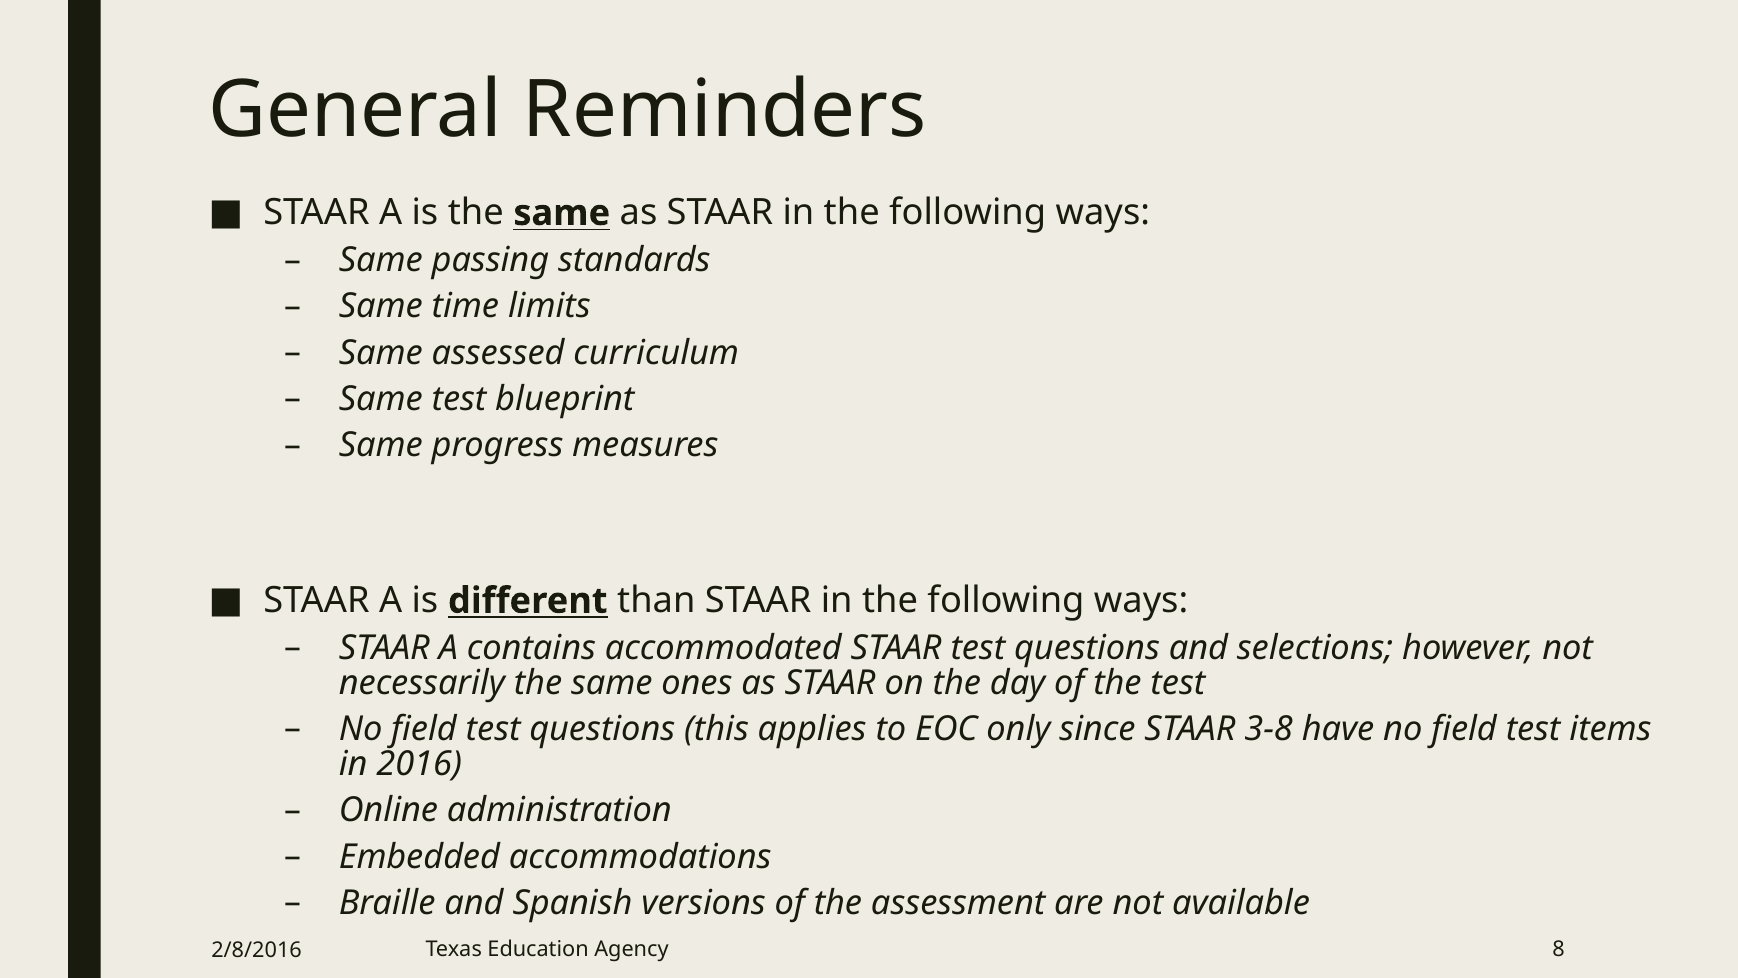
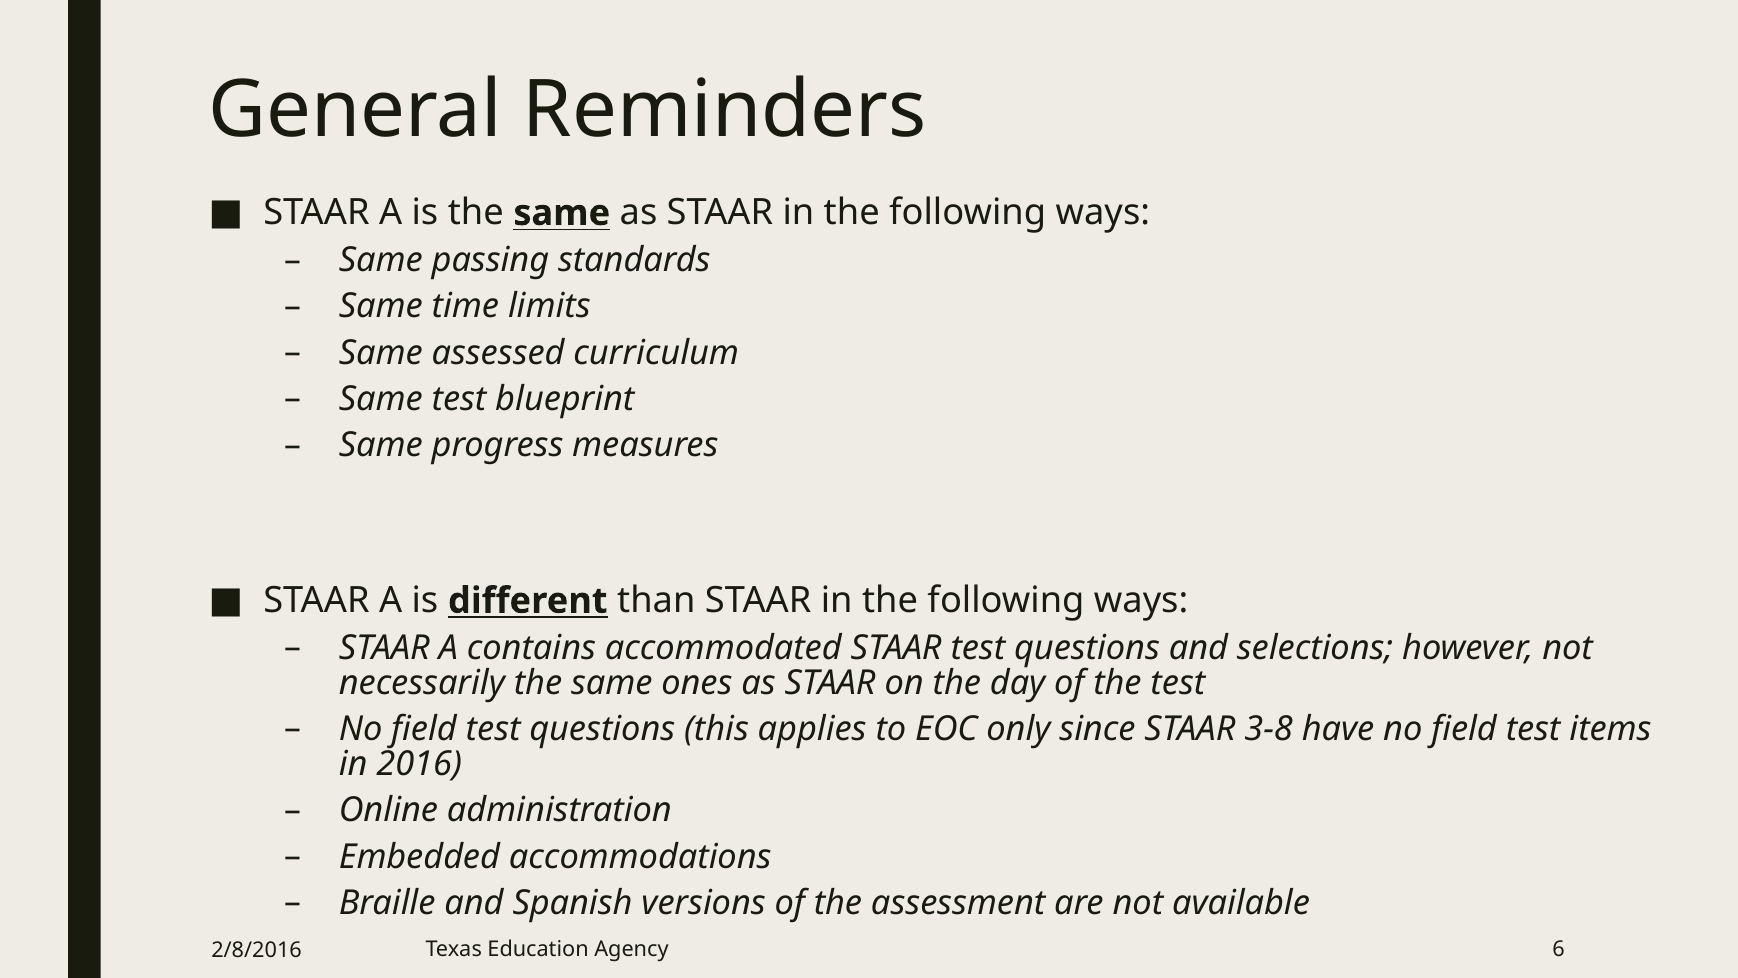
8: 8 -> 6
